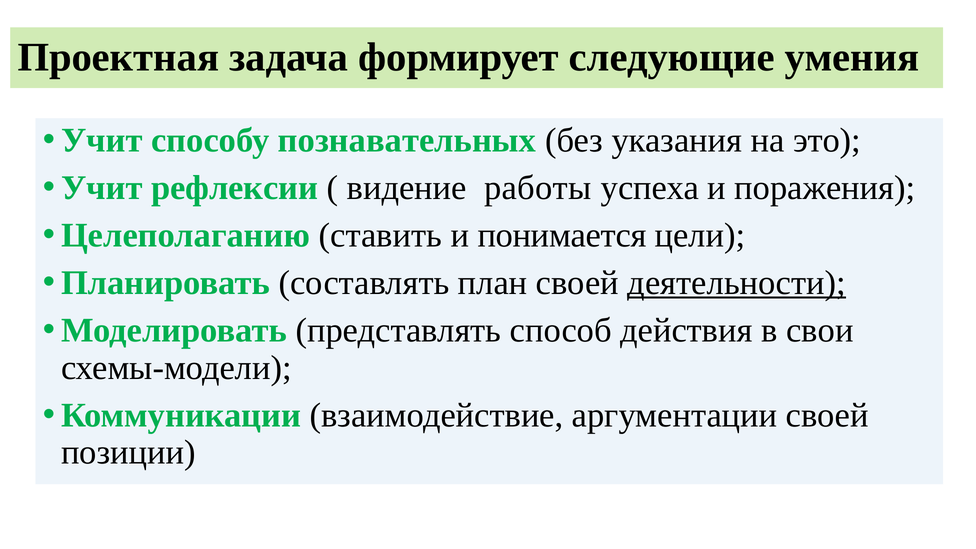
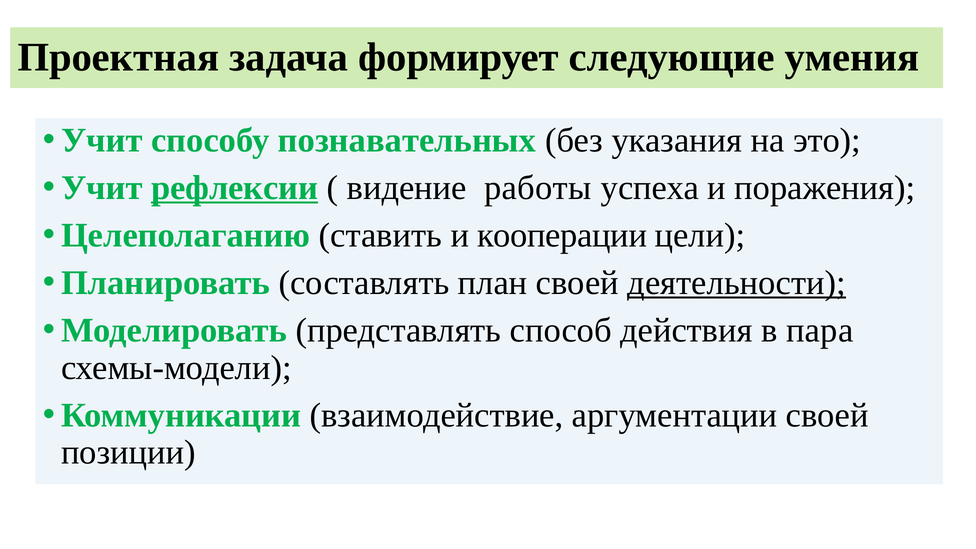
рефлексии underline: none -> present
понимается: понимается -> кооперации
свои: свои -> пара
